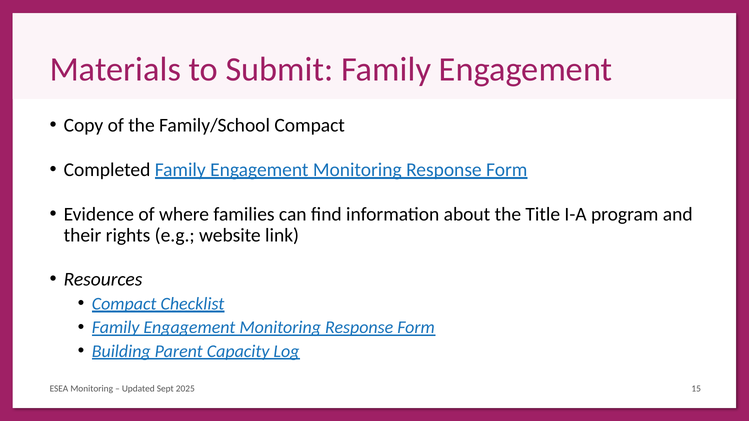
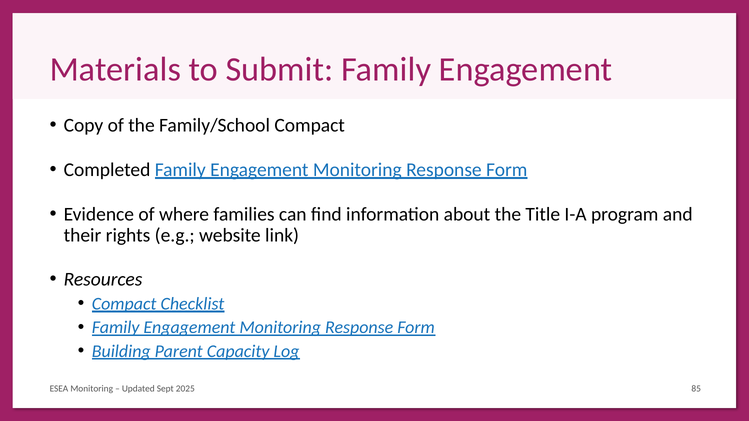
15: 15 -> 85
